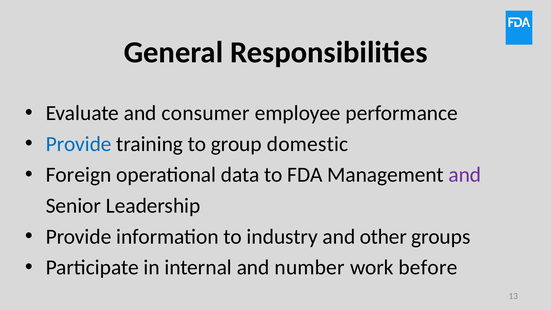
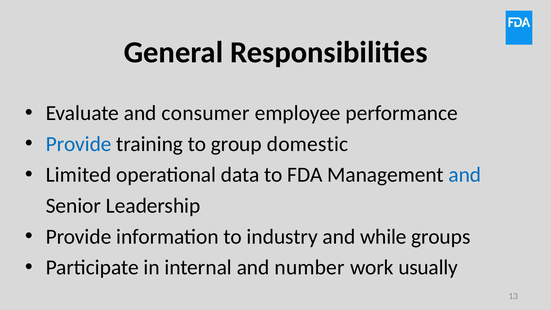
Foreign: Foreign -> Limited
and at (465, 175) colour: purple -> blue
other: other -> while
before: before -> usually
